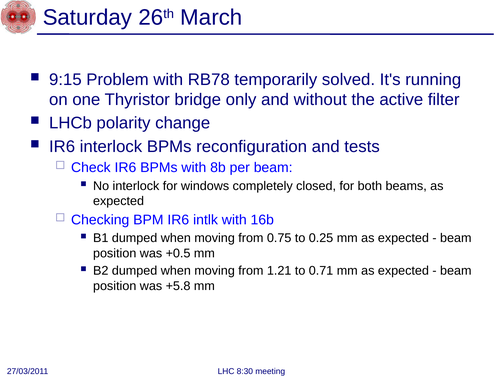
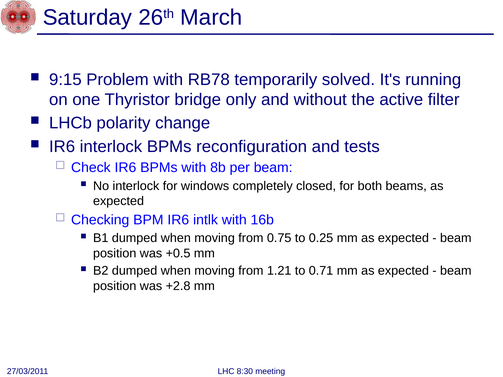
+5.8: +5.8 -> +2.8
